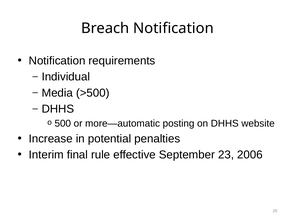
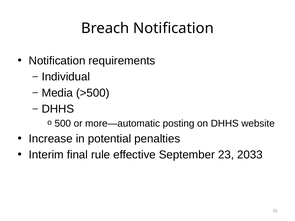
2006: 2006 -> 2033
